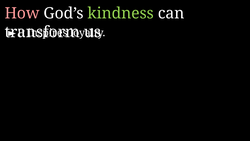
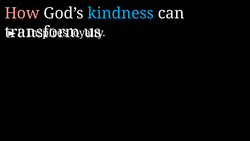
kindness colour: light green -> light blue
